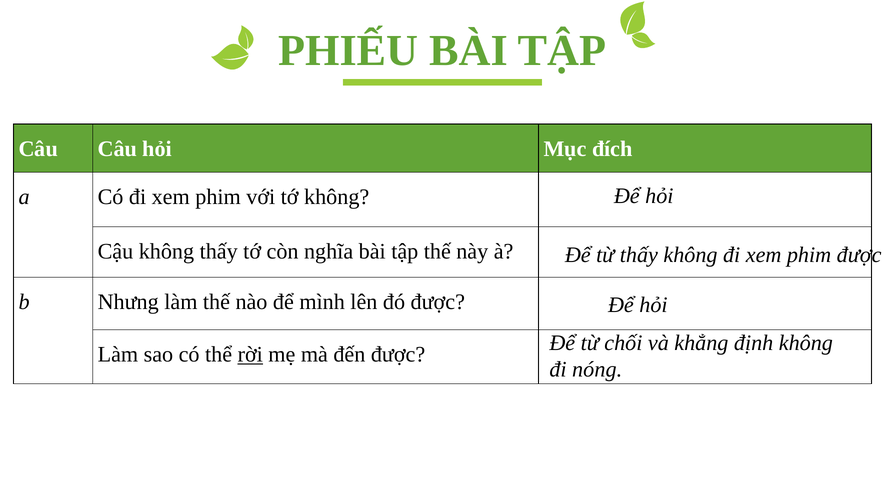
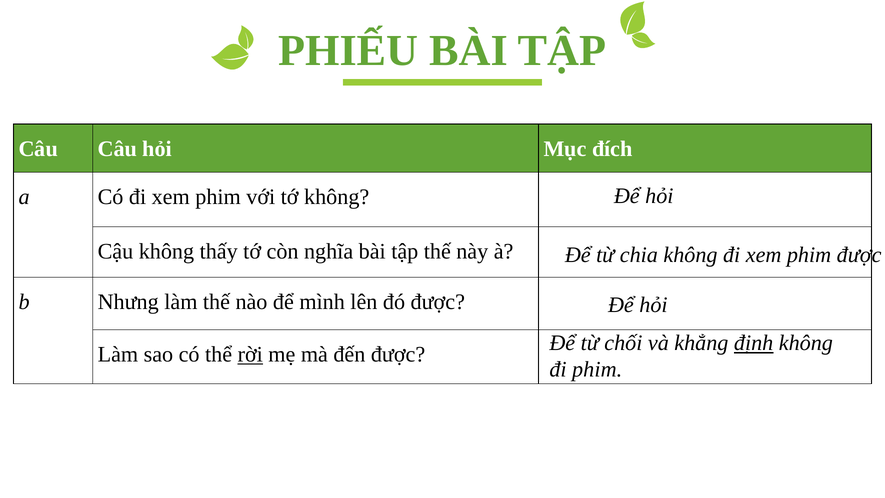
từ thấy: thấy -> chia
định underline: none -> present
đi nóng: nóng -> phim
